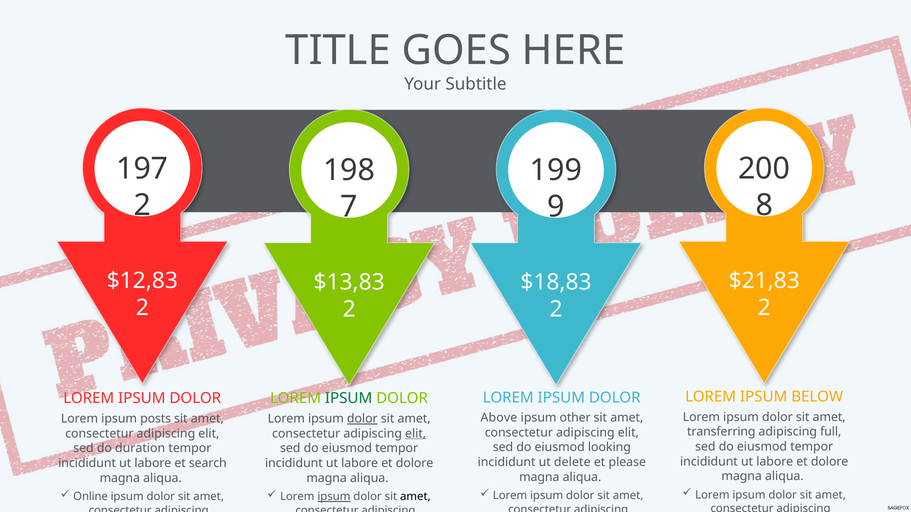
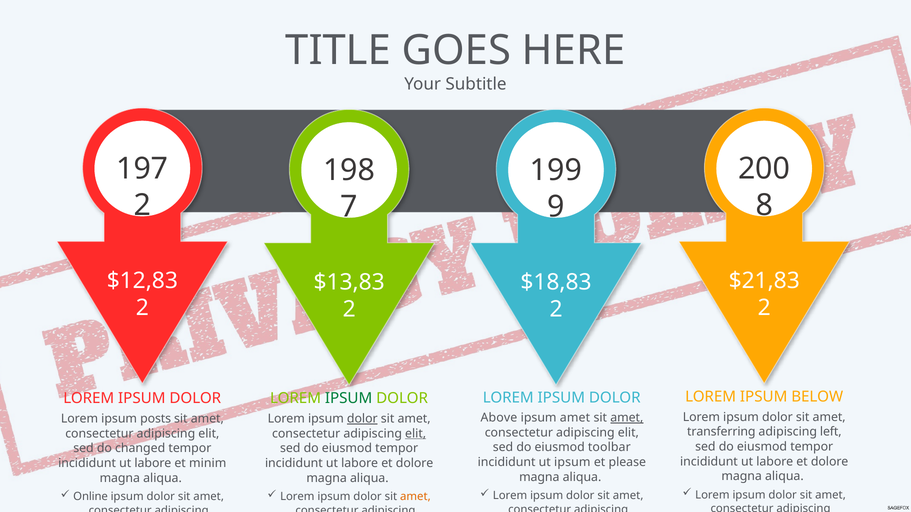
ipsum other: other -> amet
amet at (627, 418) underline: none -> present
full: full -> left
looking: looking -> toolbar
duration: duration -> changed
ut delete: delete -> ipsum
search: search -> minim
ipsum at (334, 497) underline: present -> none
amet at (415, 497) colour: black -> orange
